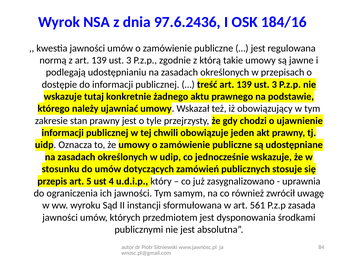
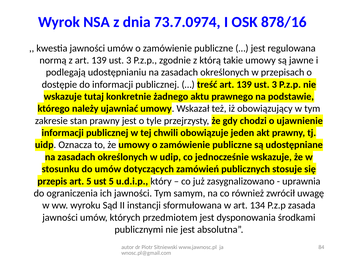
97.6.2436: 97.6.2436 -> 73.7.0974
184/16: 184/16 -> 878/16
ust 4: 4 -> 5
561: 561 -> 134
